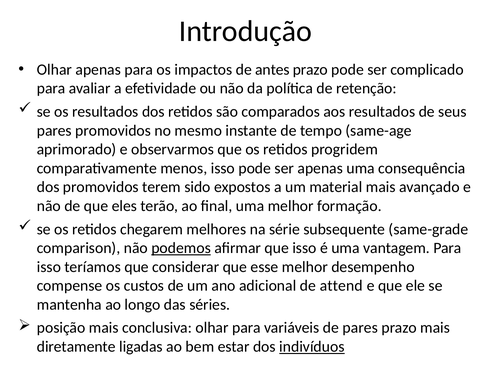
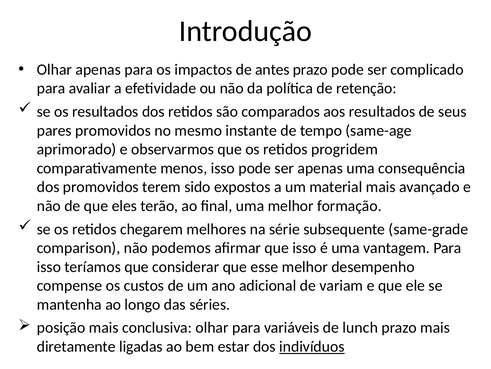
podemos underline: present -> none
attend: attend -> variam
de pares: pares -> lunch
